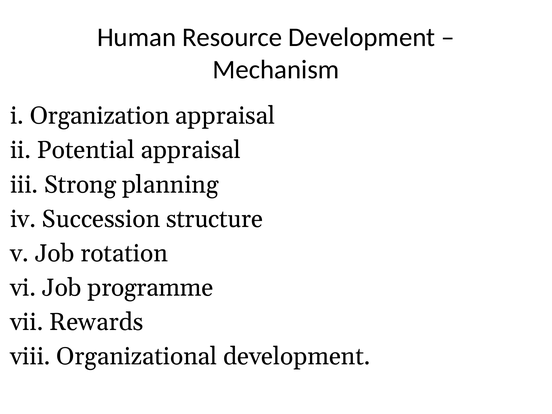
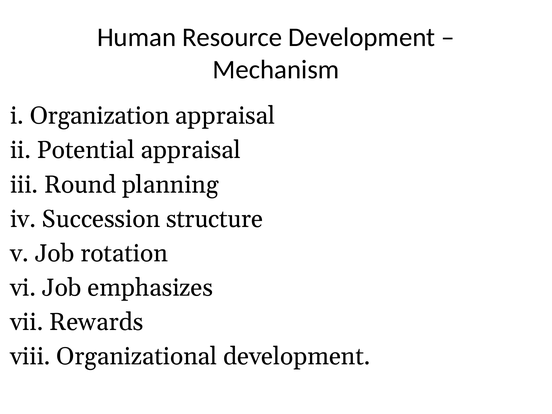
Strong: Strong -> Round
programme: programme -> emphasizes
